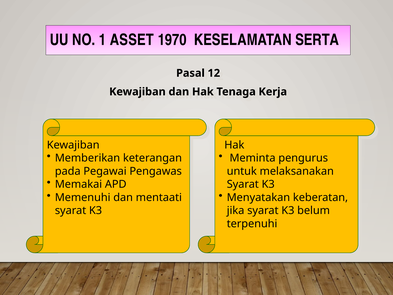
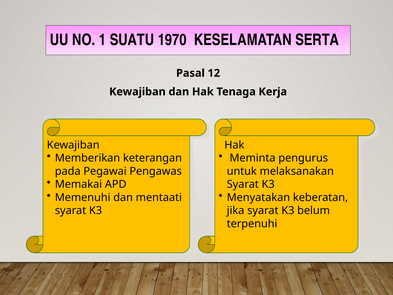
ASSET: ASSET -> SUATU
